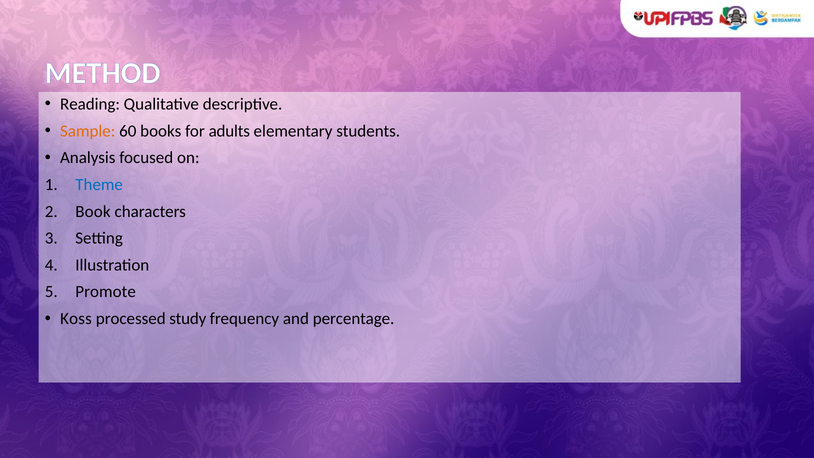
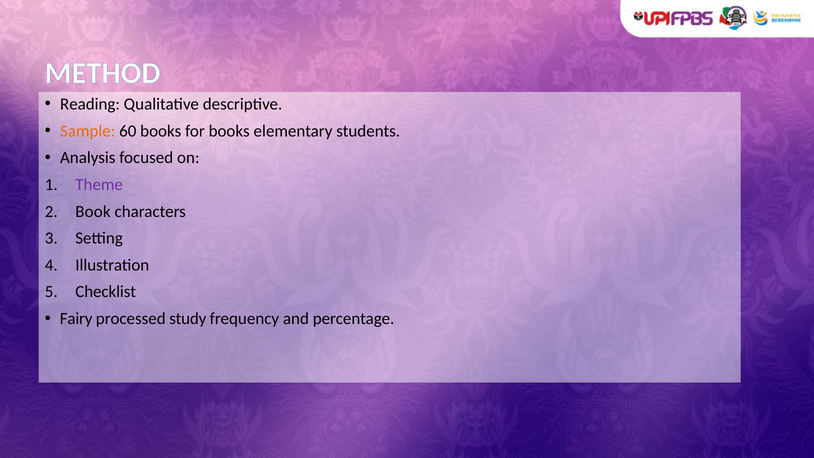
for adults: adults -> books
Theme colour: blue -> purple
Promote: Promote -> Checklist
Koss: Koss -> Fairy
